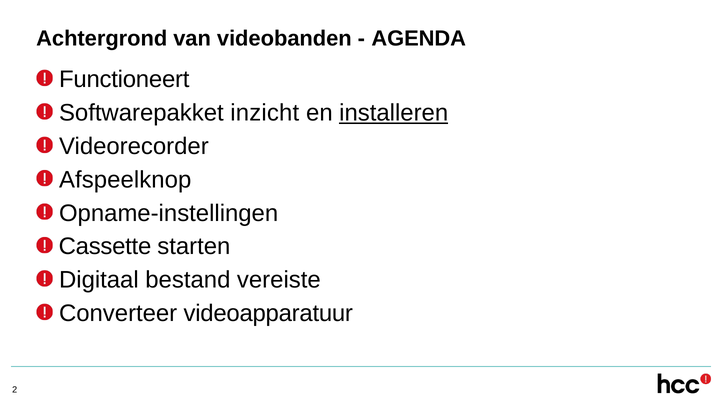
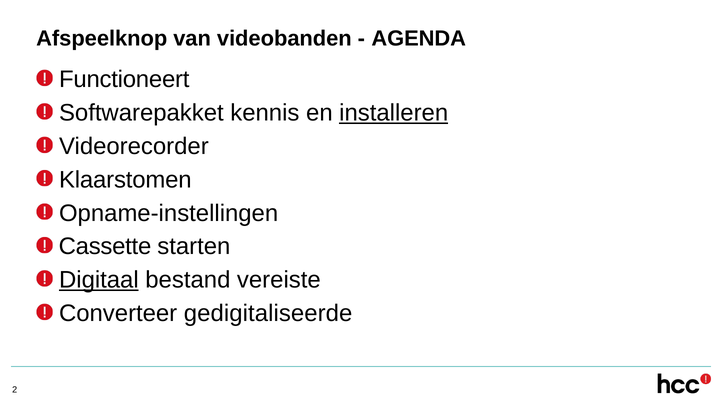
Achtergrond: Achtergrond -> Afspeelknop
inzicht: inzicht -> kennis
Afspeelknop: Afspeelknop -> Klaarstomen
Digitaal underline: none -> present
videoapparatuur: videoapparatuur -> gedigitaliseerde
